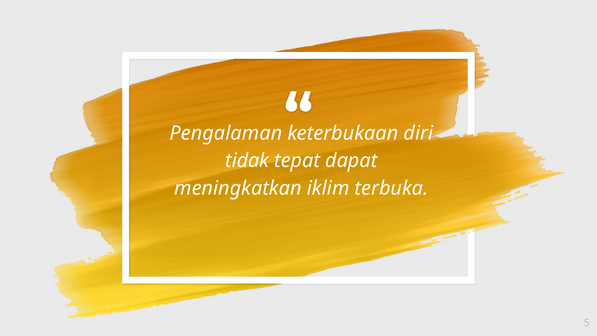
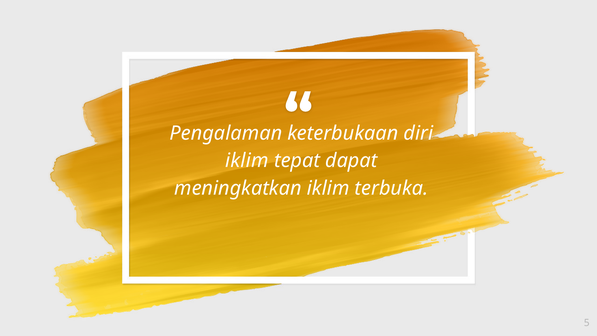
tidak at (247, 161): tidak -> iklim
